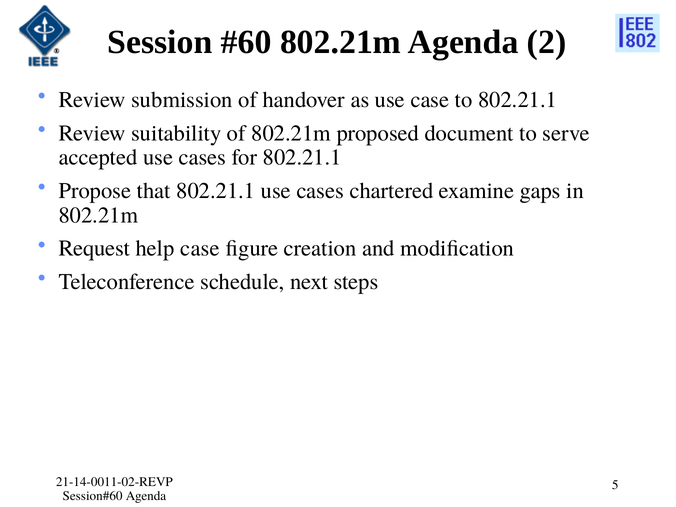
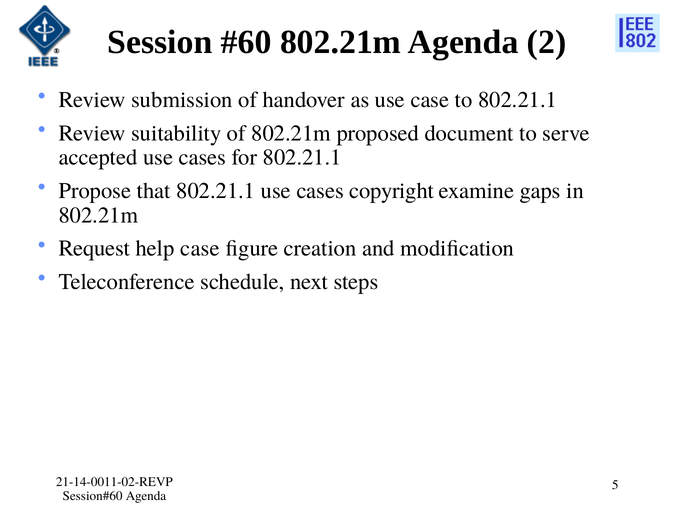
chartered: chartered -> copyright
